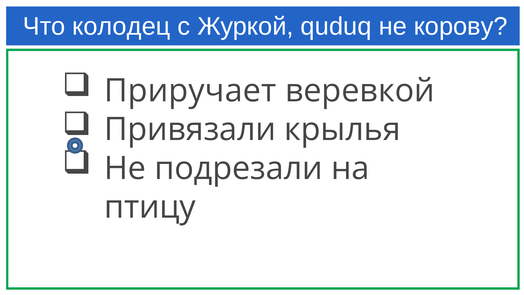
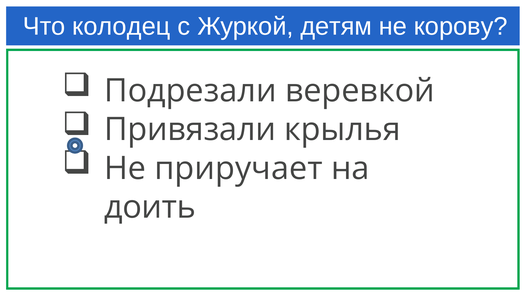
quduq: quduq -> детям
Приручает: Приручает -> Подрезали
подрезали: подрезали -> приручает
птицу: птицу -> доить
